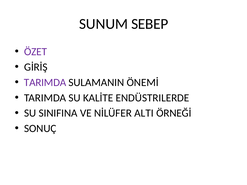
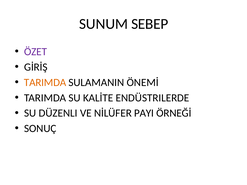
TARIMDA at (45, 83) colour: purple -> orange
SINIFINA: SINIFINA -> DÜZENLI
ALTI: ALTI -> PAYI
